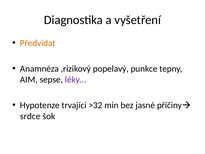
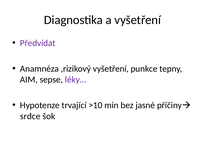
Předvídat colour: orange -> purple
,rizikový popelavý: popelavý -> vyšetření
>32: >32 -> >10
